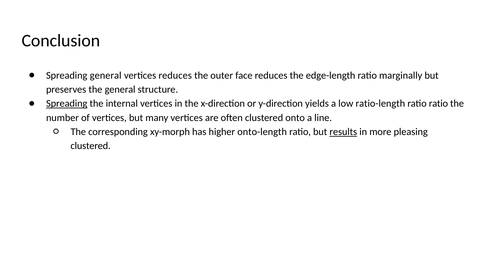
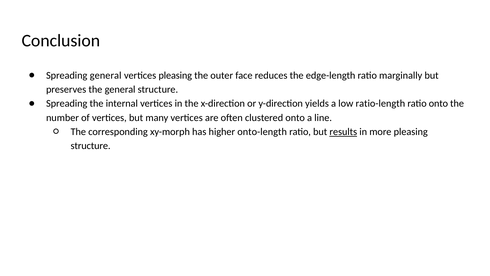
vertices reduces: reduces -> pleasing
Spreading at (67, 103) underline: present -> none
ratio ratio: ratio -> onto
clustered at (91, 146): clustered -> structure
